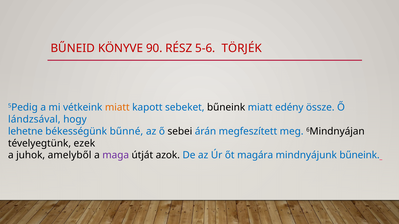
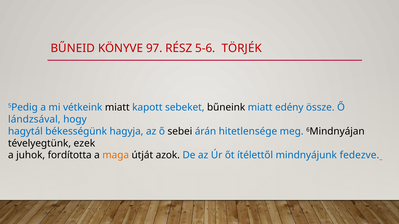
90: 90 -> 97
miatt at (117, 108) colour: orange -> black
lehetne: lehetne -> hagytál
bűnné: bűnné -> hagyja
megfeszített: megfeszített -> hitetlensége
amelyből: amelyből -> fordította
maga colour: purple -> orange
magára: magára -> ítélettől
mindnyájunk bűneink: bűneink -> fedezve
